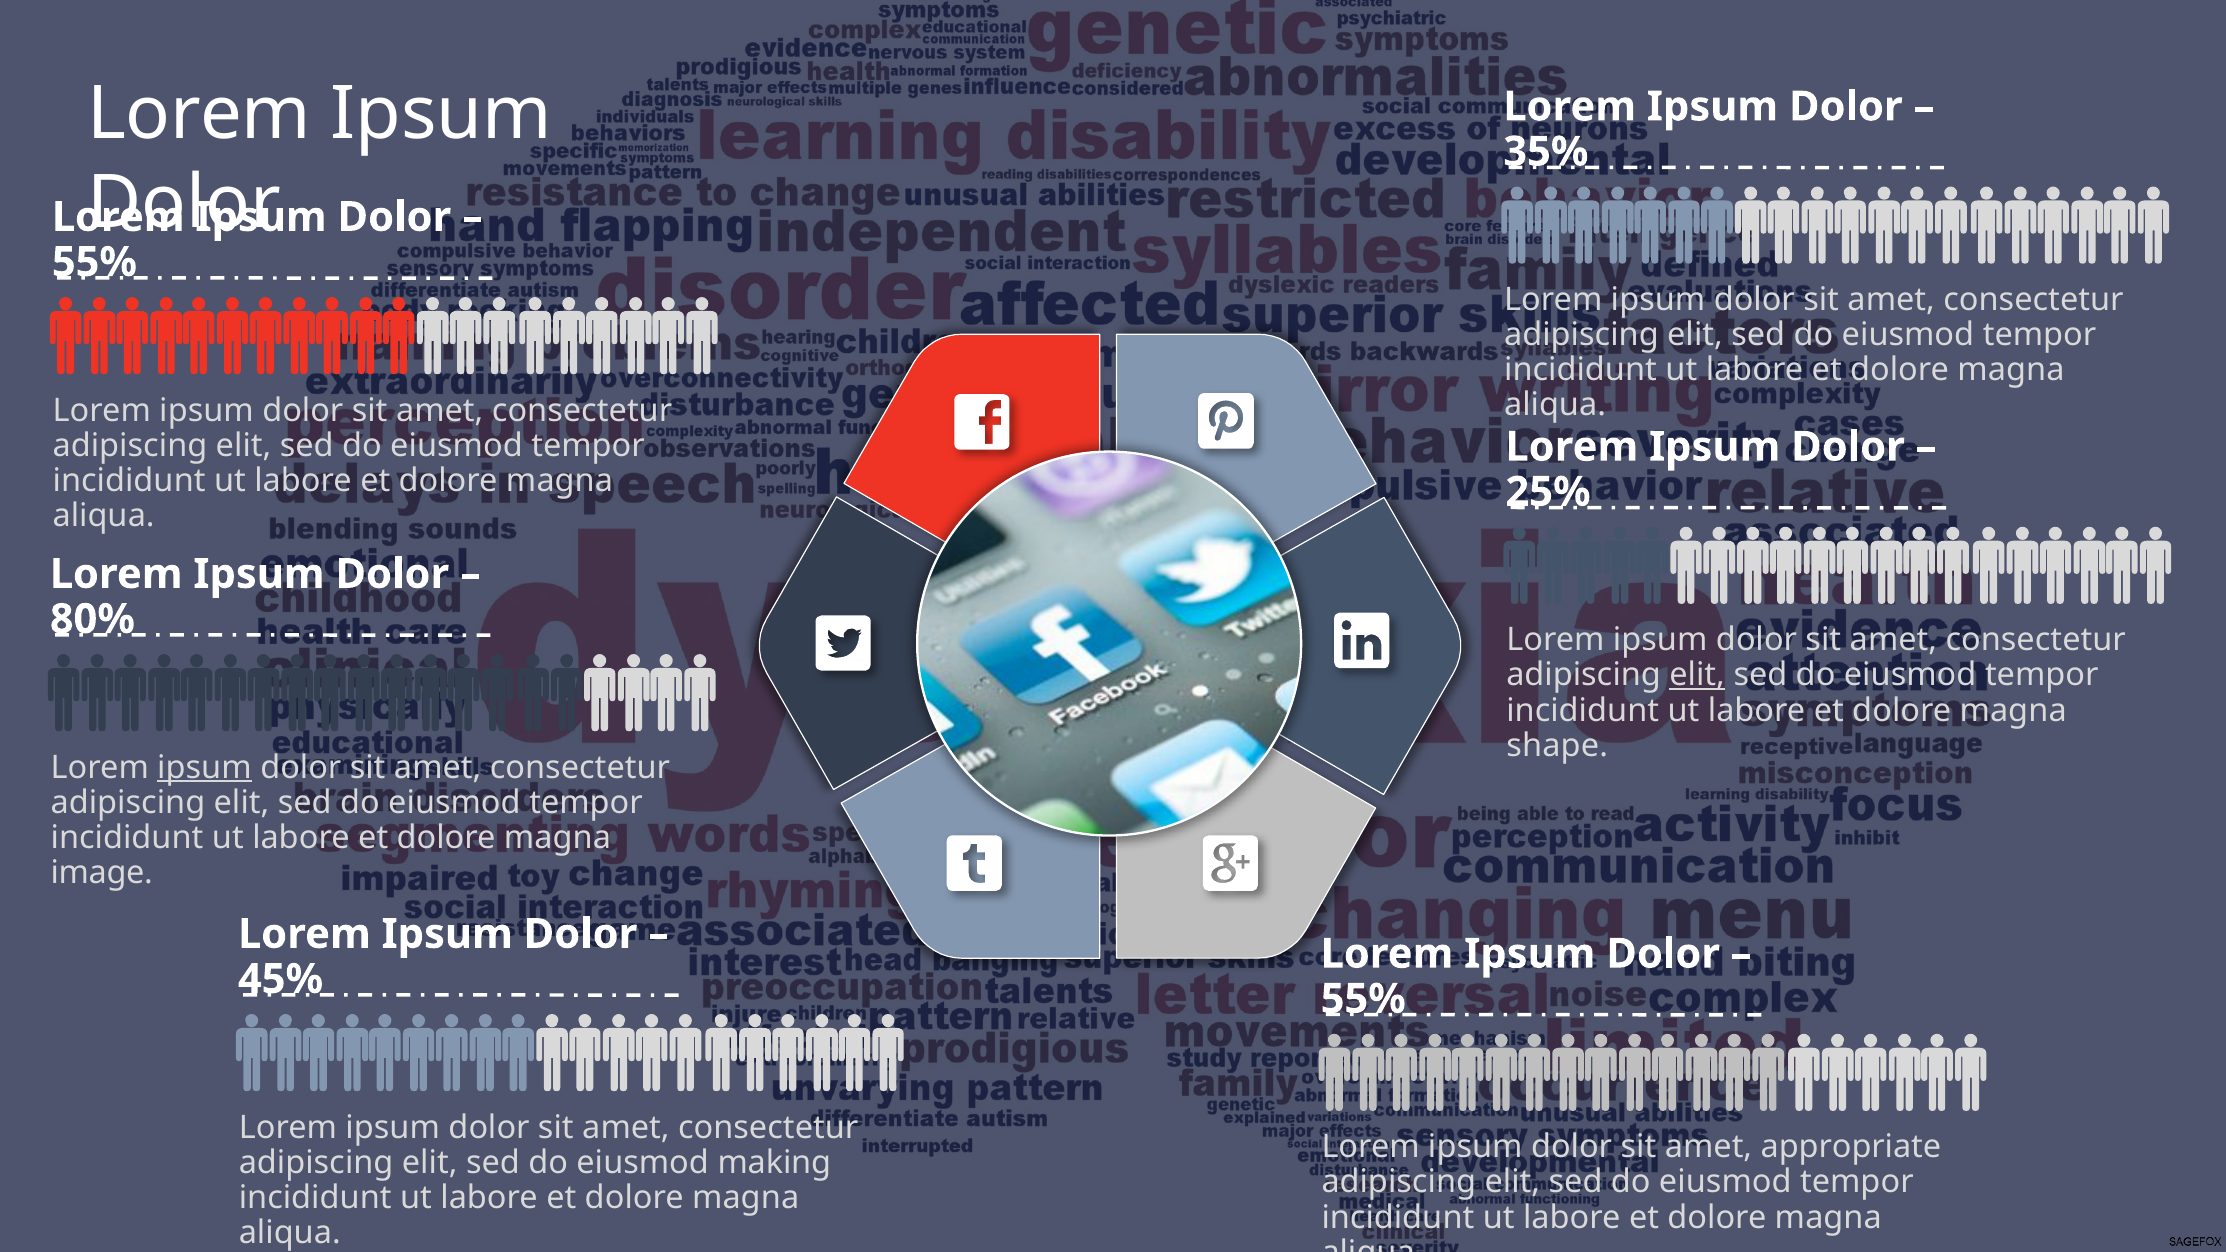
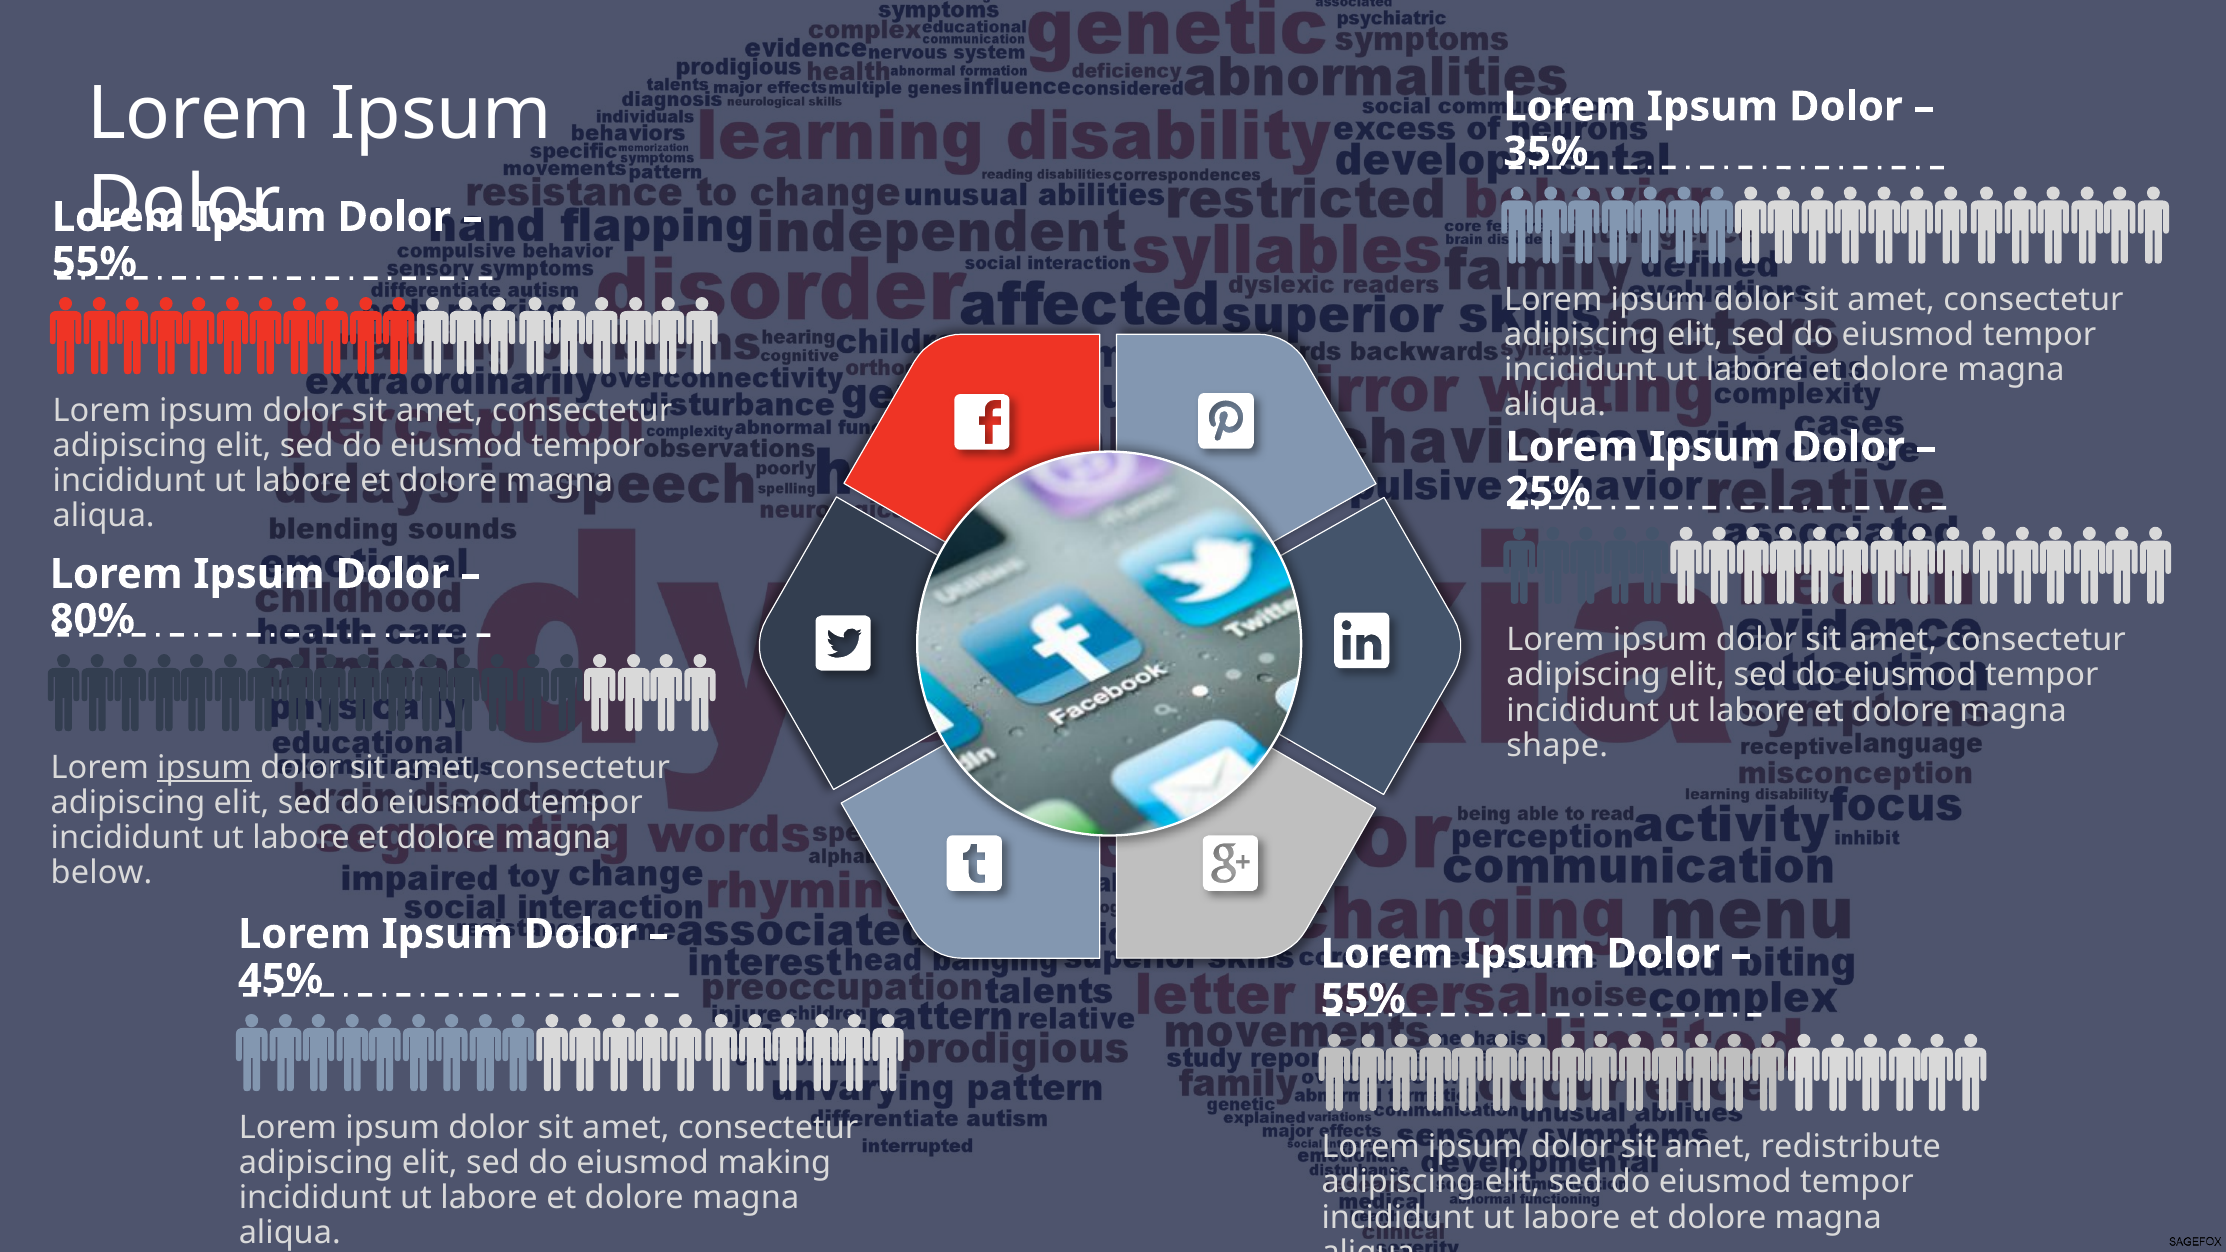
elit at (1697, 675) underline: present -> none
image: image -> below
appropriate: appropriate -> redistribute
